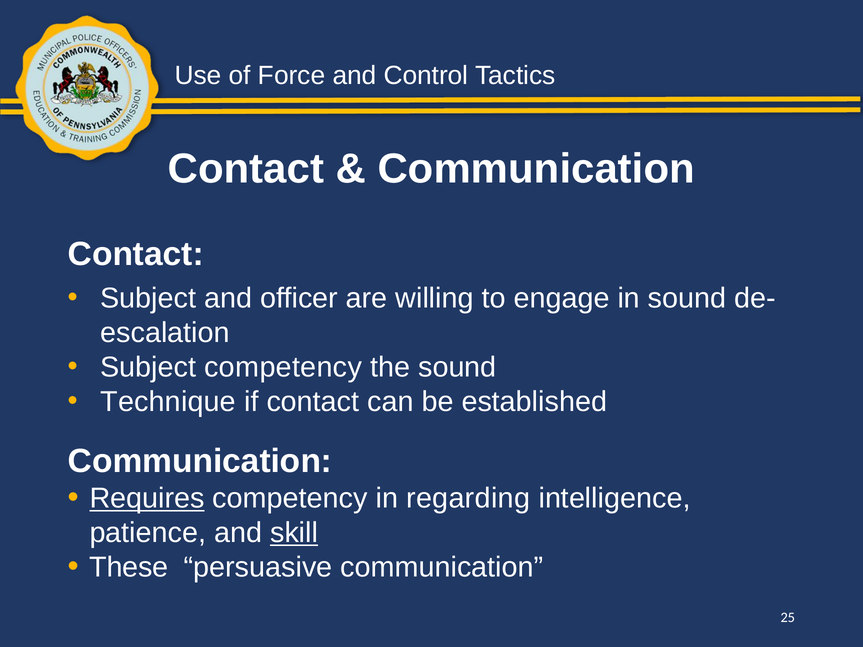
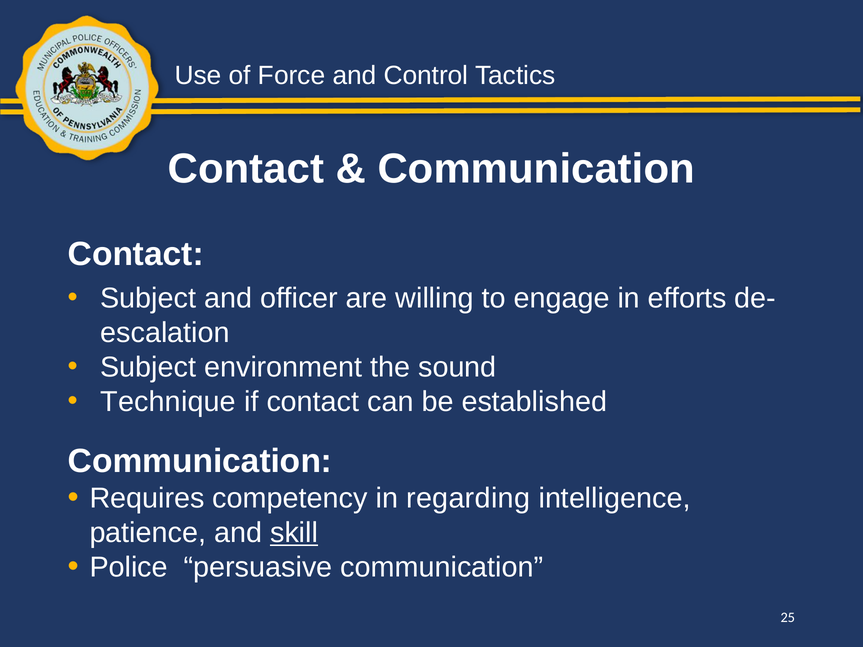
in sound: sound -> efforts
Subject competency: competency -> environment
Requires underline: present -> none
These: These -> Police
